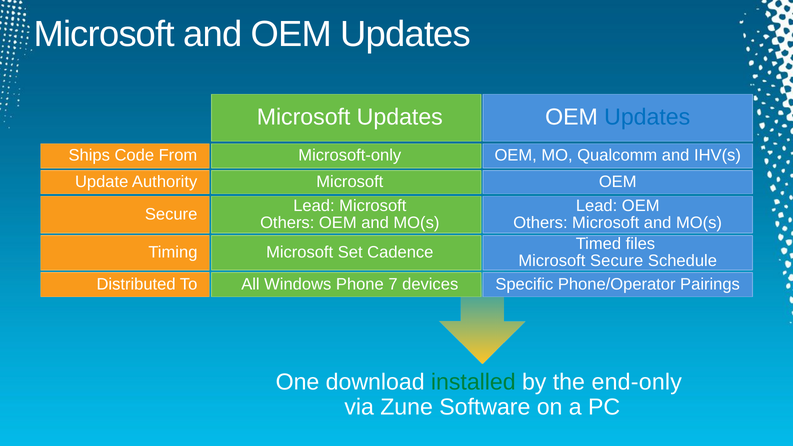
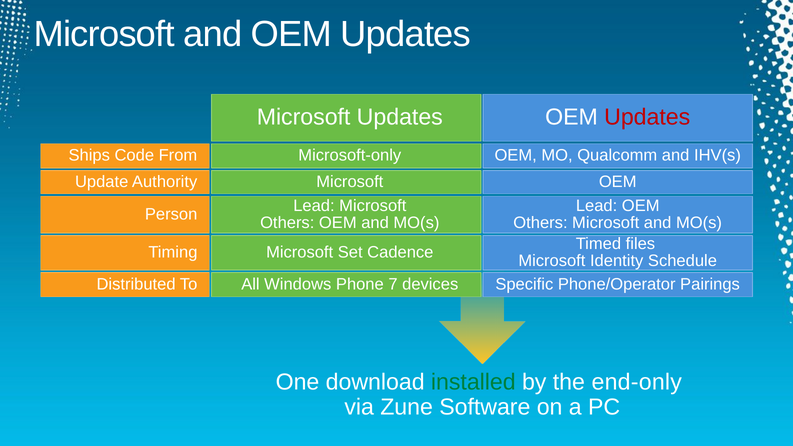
Updates at (647, 117) colour: blue -> red
Secure at (171, 214): Secure -> Person
Microsoft Secure: Secure -> Identity
